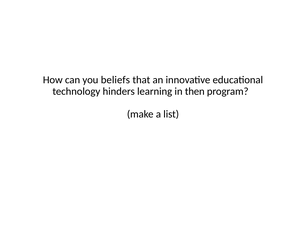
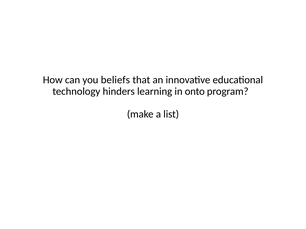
then: then -> onto
